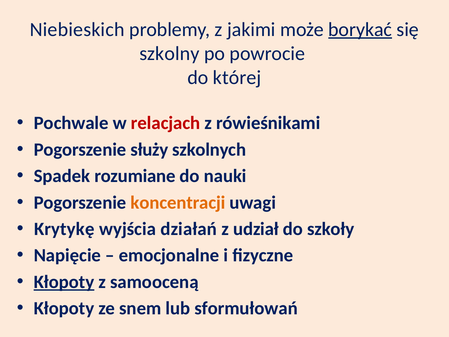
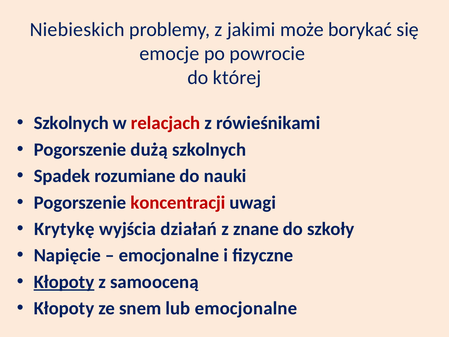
borykać underline: present -> none
szkolny: szkolny -> emocje
Pochwale at (71, 123): Pochwale -> Szkolnych
służy: służy -> dużą
koncentracji colour: orange -> red
udział: udział -> znane
lub sformułowań: sformułowań -> emocjonalne
